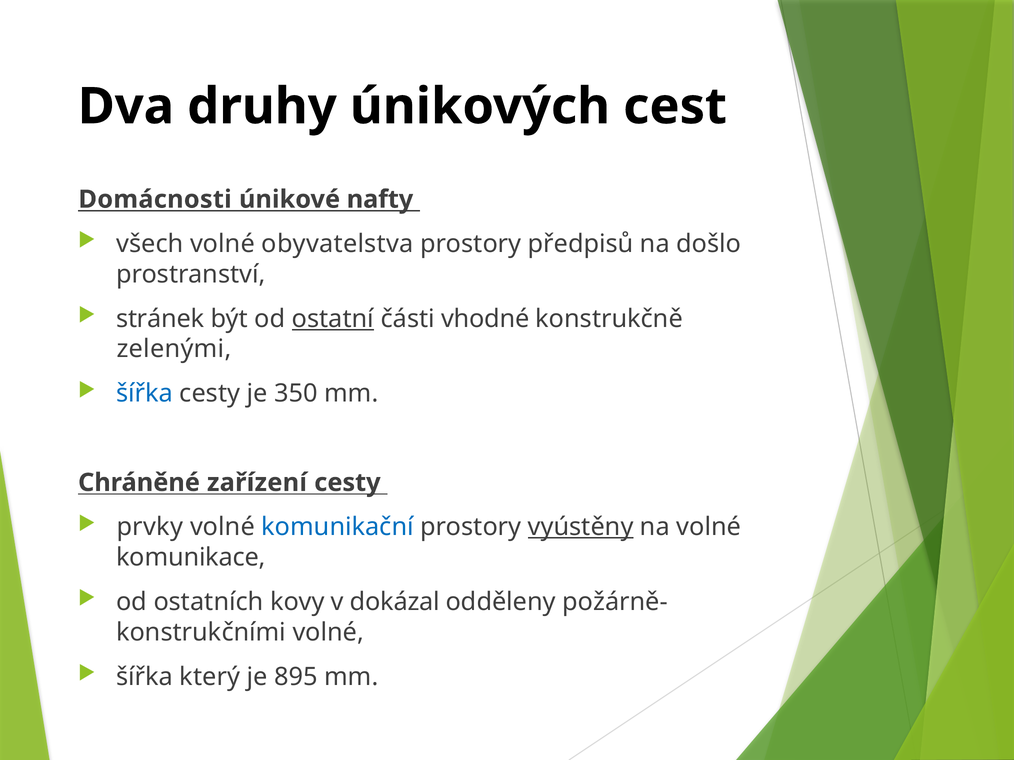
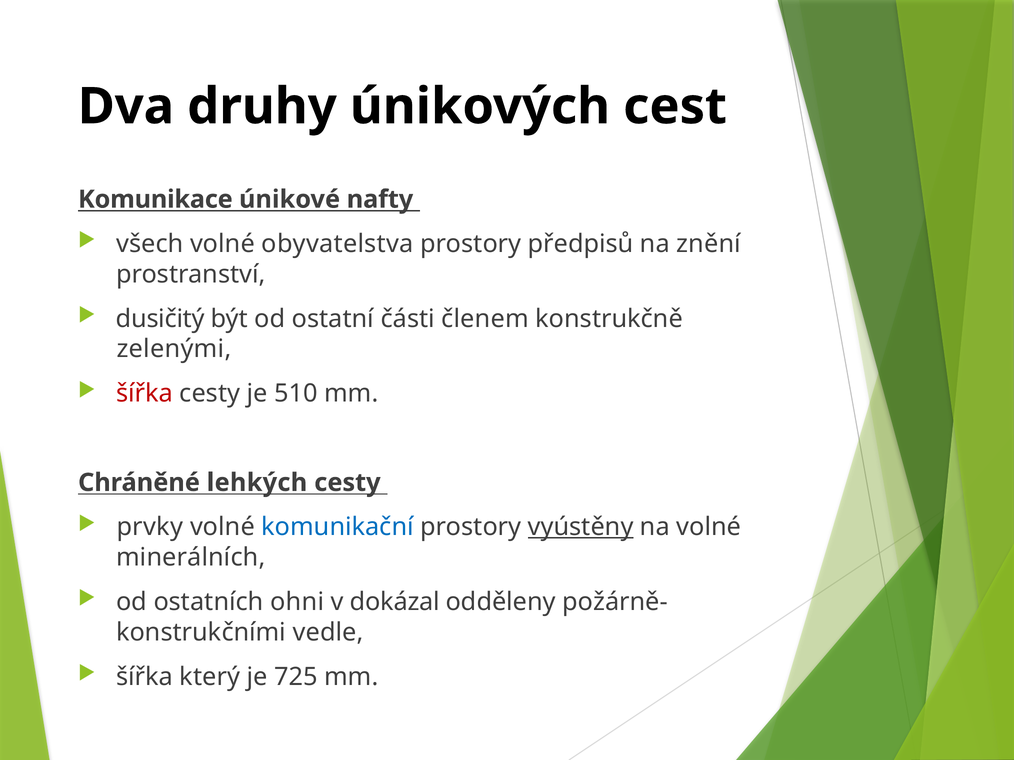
Domácnosti: Domácnosti -> Komunikace
došlo: došlo -> znění
stránek: stránek -> dusičitý
ostatní underline: present -> none
vhodné: vhodné -> členem
šířka at (145, 394) colour: blue -> red
350: 350 -> 510
zařízení: zařízení -> lehkých
komunikace: komunikace -> minerálních
kovy: kovy -> ohni
volné at (328, 633): volné -> vedle
895: 895 -> 725
